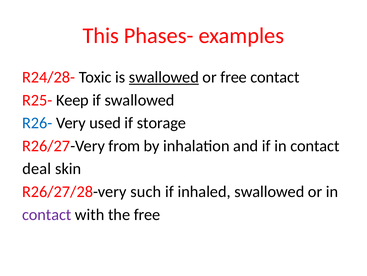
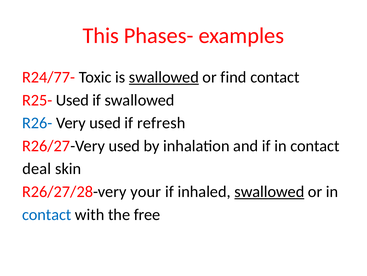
R24/28-: R24/28- -> R24/77-
or free: free -> find
R25- Keep: Keep -> Used
storage: storage -> refresh
R26/27-Very from: from -> used
such: such -> your
swallowed at (269, 191) underline: none -> present
contact at (47, 214) colour: purple -> blue
